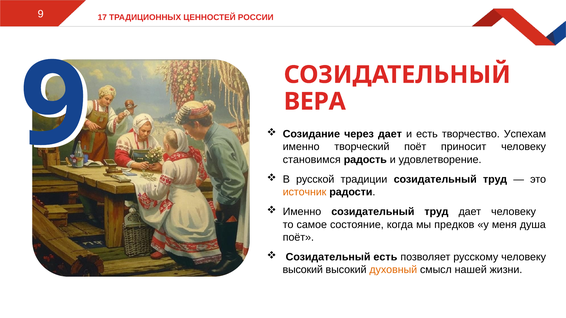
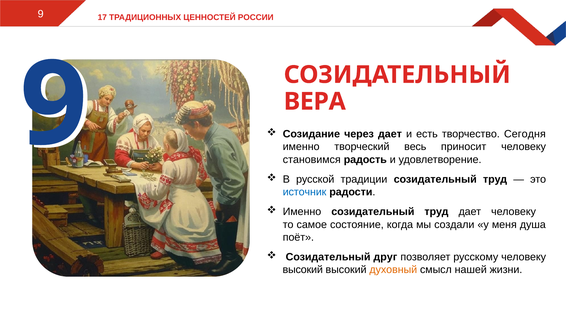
Успехам: Успехам -> Сегодня
творческий поёт: поёт -> весь
источник colour: orange -> blue
предков: предков -> создали
Созидательный есть: есть -> друг
